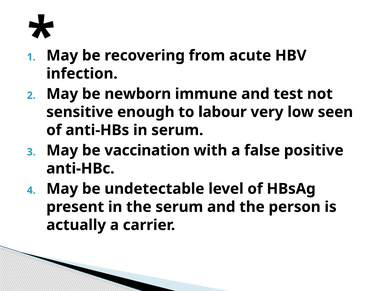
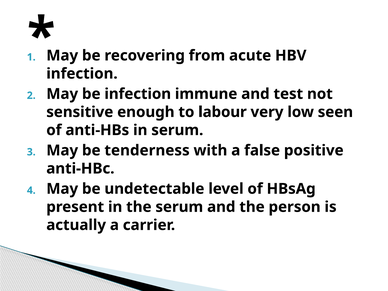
be newborn: newborn -> infection
vaccination: vaccination -> tenderness
